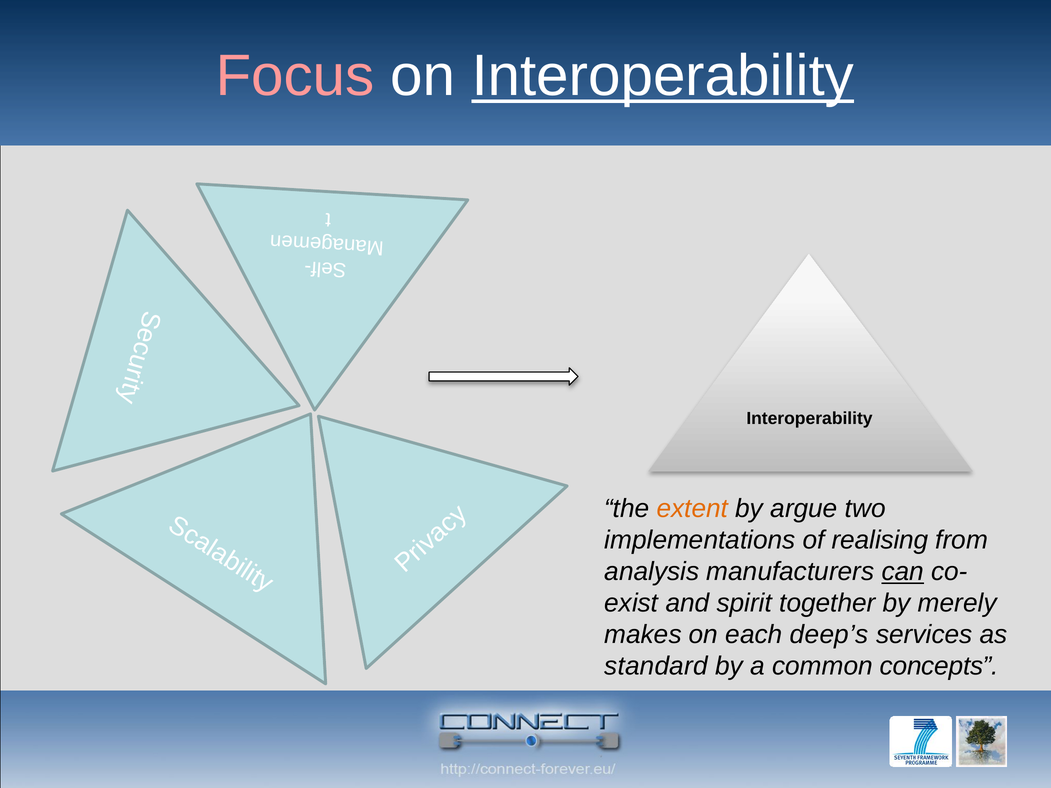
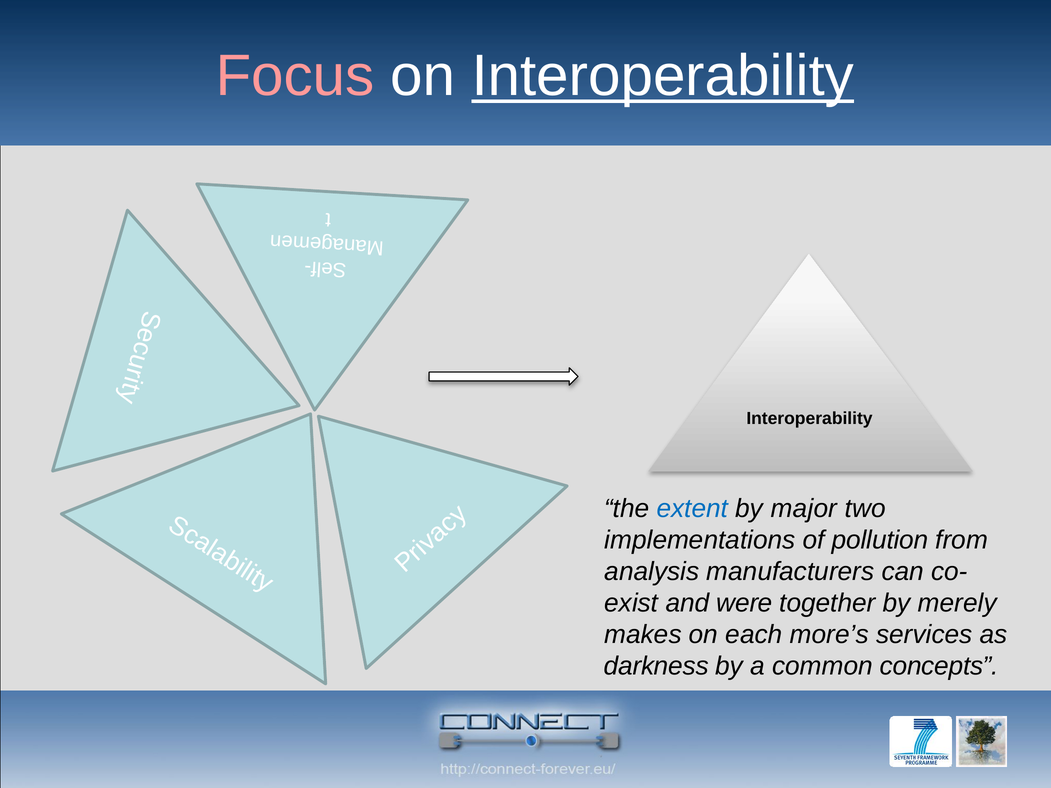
extent colour: orange -> blue
argue: argue -> major
realising: realising -> pollution
can underline: present -> none
spirit: spirit -> were
deep’s: deep’s -> more’s
standard: standard -> darkness
